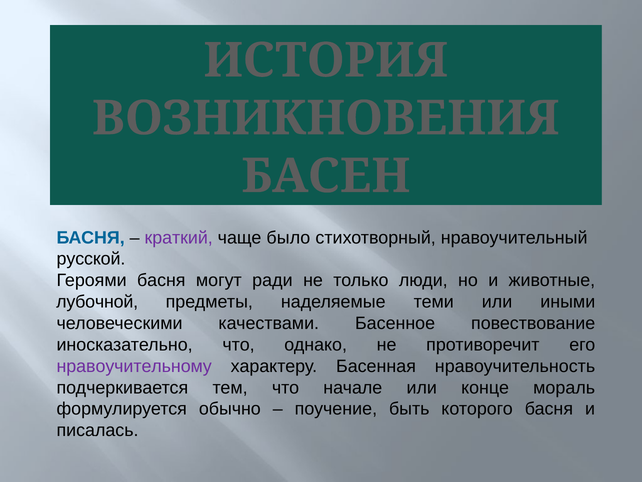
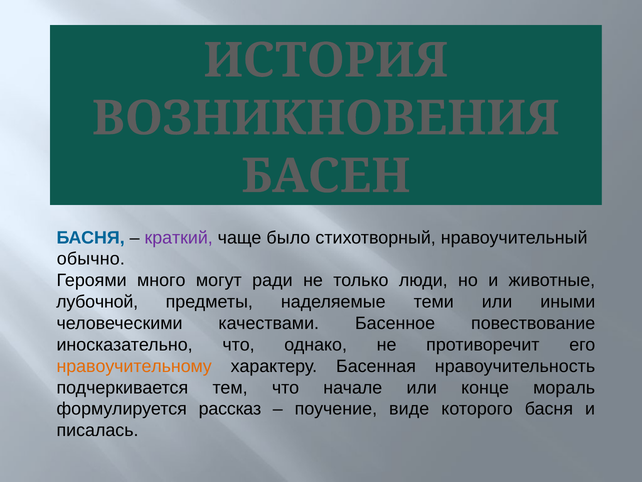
русской: русской -> обычно
Героями басня: басня -> много
нравоучительному colour: purple -> orange
обычно: обычно -> рассказ
быть: быть -> виде
